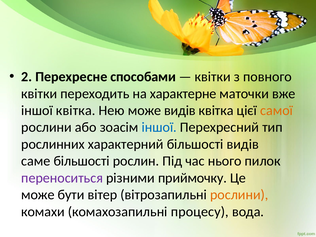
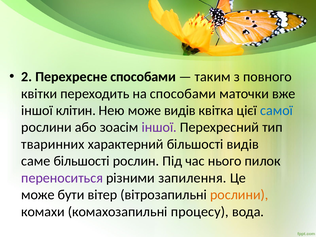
квітки at (213, 77): квітки -> таким
на характерне: характерне -> способами
іншої квітка: квітка -> клітин
самої colour: orange -> blue
іншої at (159, 127) colour: blue -> purple
рослинних: рослинних -> тваринних
приймочку: приймочку -> запилення
